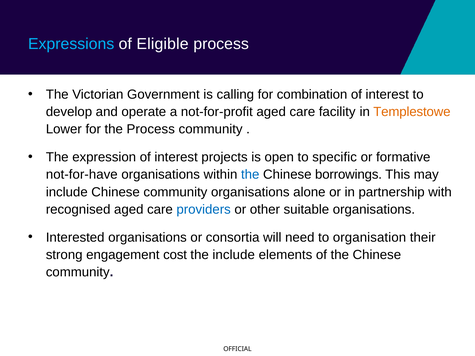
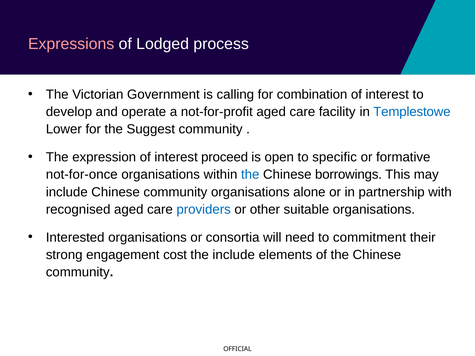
Expressions colour: light blue -> pink
Eligible: Eligible -> Lodged
Templestowe colour: orange -> blue
the Process: Process -> Suggest
projects: projects -> proceed
not-for-have: not-for-have -> not-for-once
organisation: organisation -> commitment
